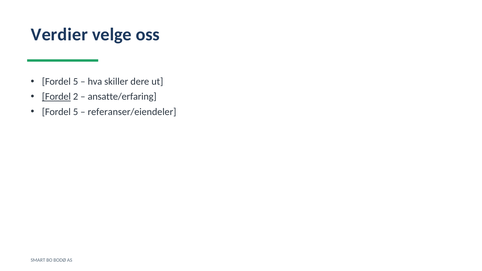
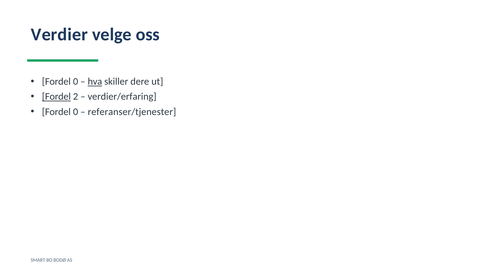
5 at (76, 82): 5 -> 0
hva underline: none -> present
ansatte/erfaring: ansatte/erfaring -> verdier/erfaring
5 at (76, 112): 5 -> 0
referanser/eiendeler: referanser/eiendeler -> referanser/tjenester
